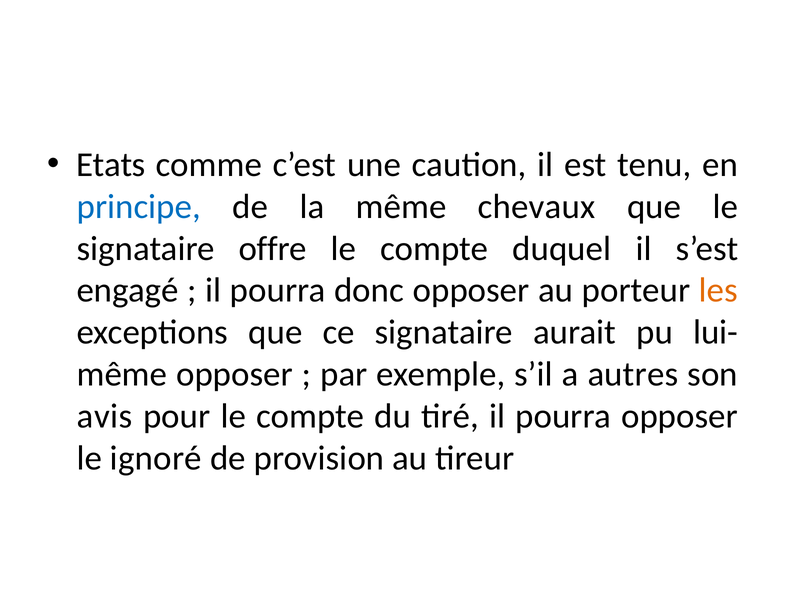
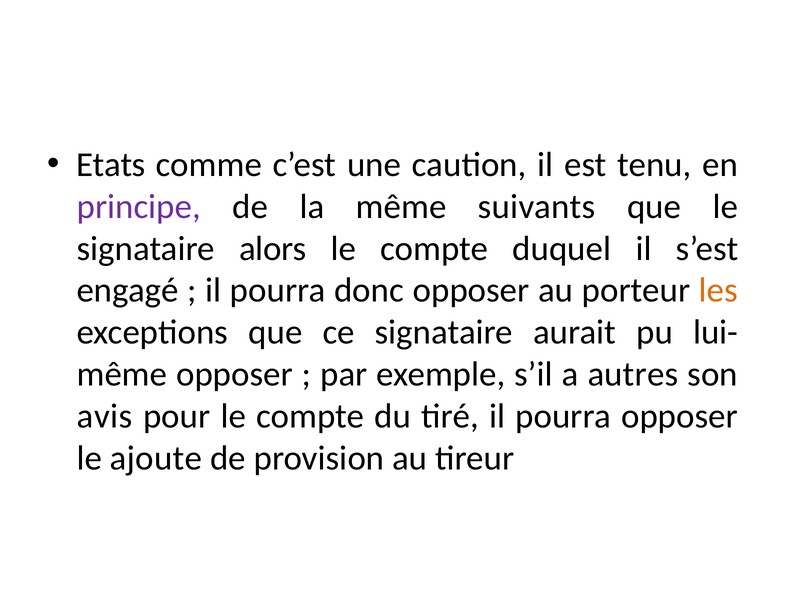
principe colour: blue -> purple
chevaux: chevaux -> suivants
offre: offre -> alors
ignoré: ignoré -> ajoute
